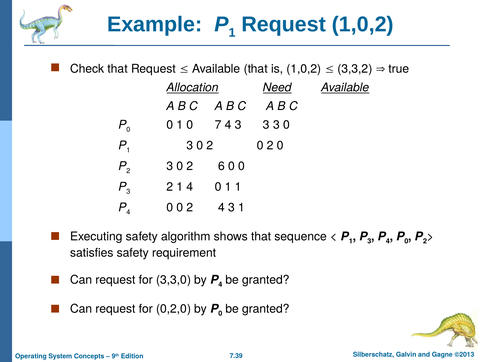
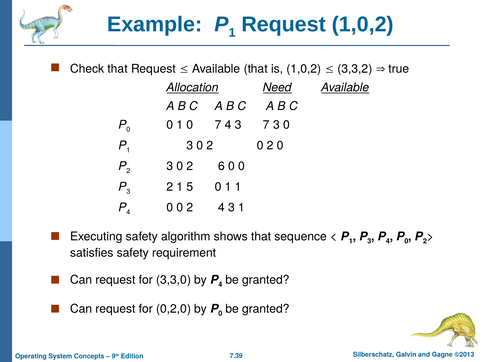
4 3 3: 3 -> 7
1 4: 4 -> 5
